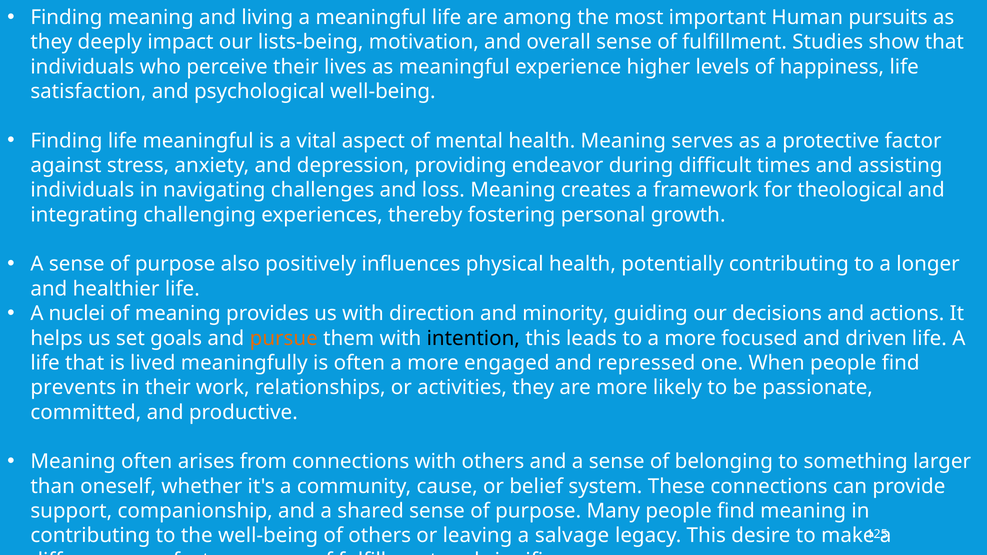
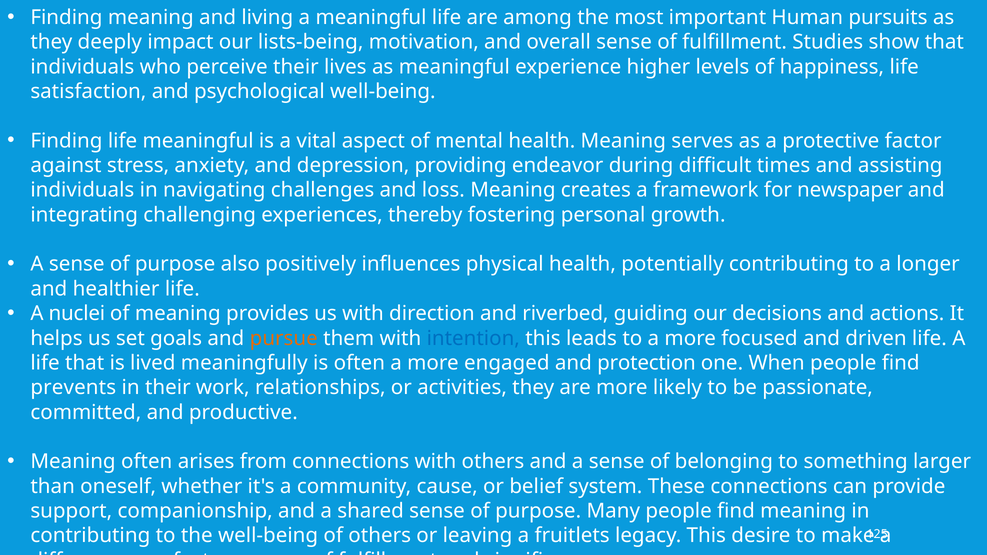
theological: theological -> newspaper
minority: minority -> riverbed
intention colour: black -> blue
repressed: repressed -> protection
salvage: salvage -> fruitlets
